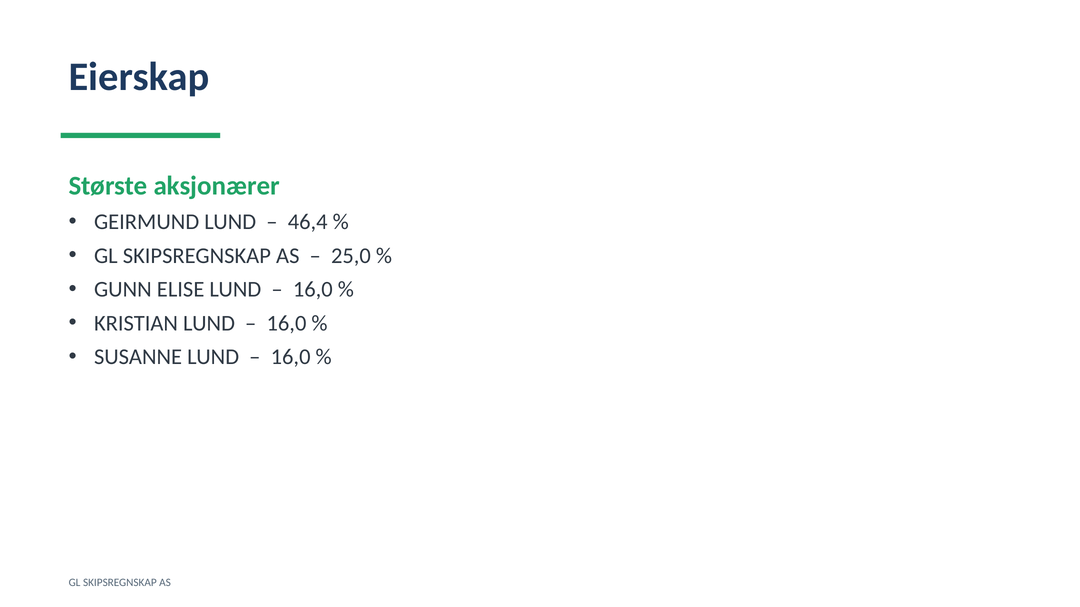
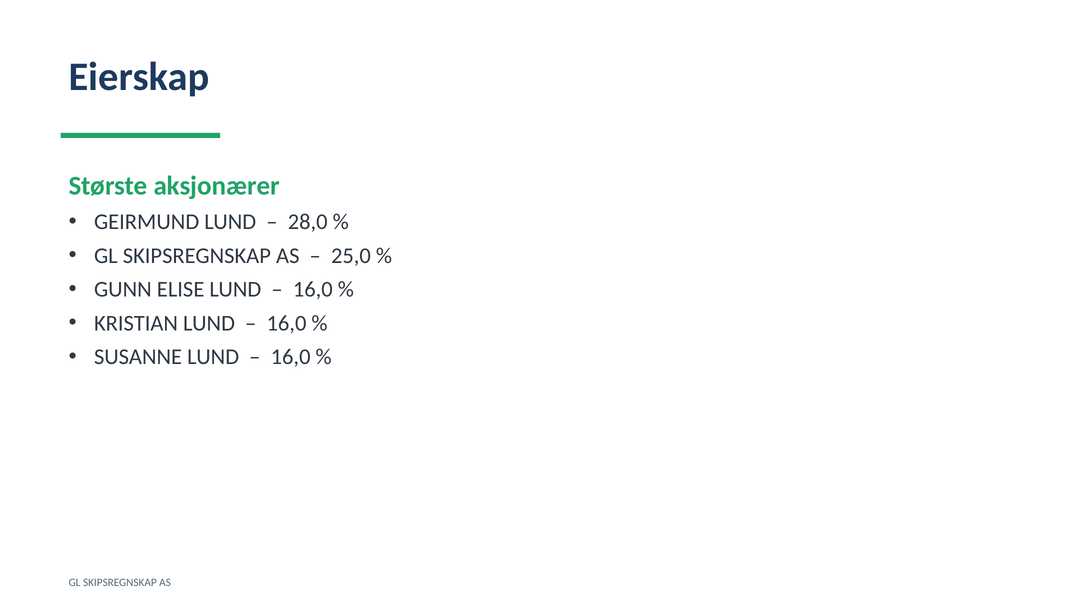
46,4: 46,4 -> 28,0
